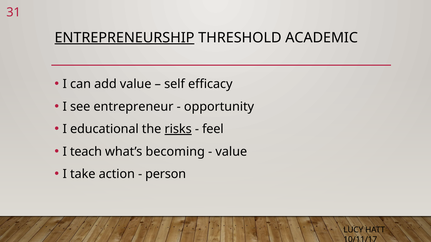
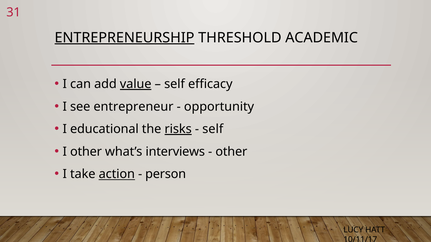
value at (136, 84) underline: none -> present
feel at (213, 129): feel -> self
I teach: teach -> other
becoming: becoming -> interviews
value at (231, 152): value -> other
action underline: none -> present
